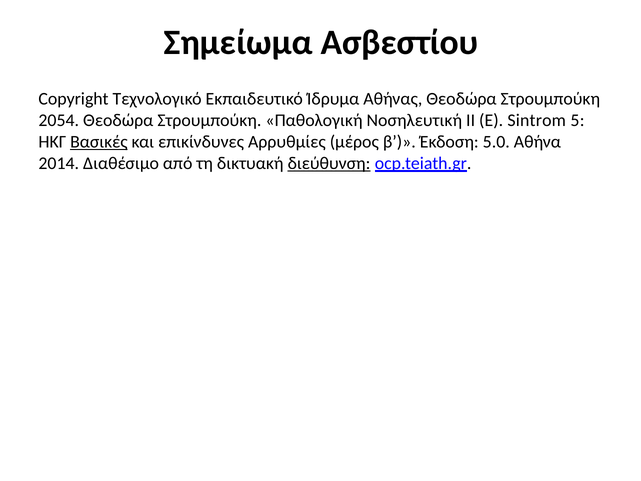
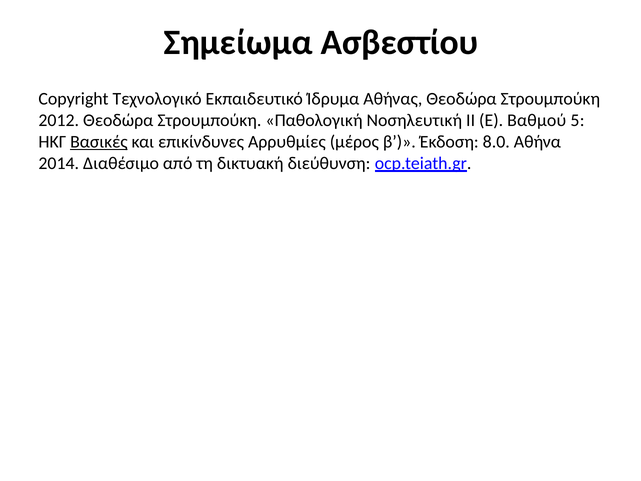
2054: 2054 -> 2012
Sintrom: Sintrom -> Βαθμού
5.0: 5.0 -> 8.0
διεύθυνση underline: present -> none
